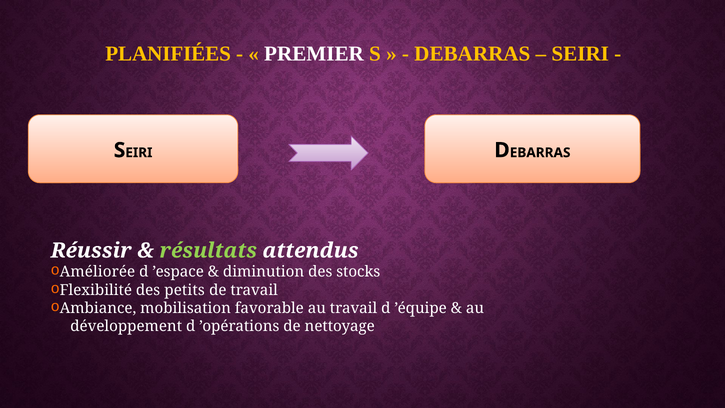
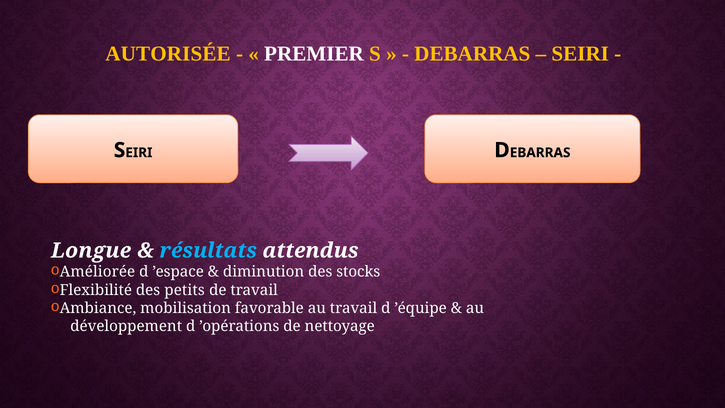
PLANIFIÉES: PLANIFIÉES -> AUTORISÉE
Réussir: Réussir -> Longue
résultats colour: light green -> light blue
